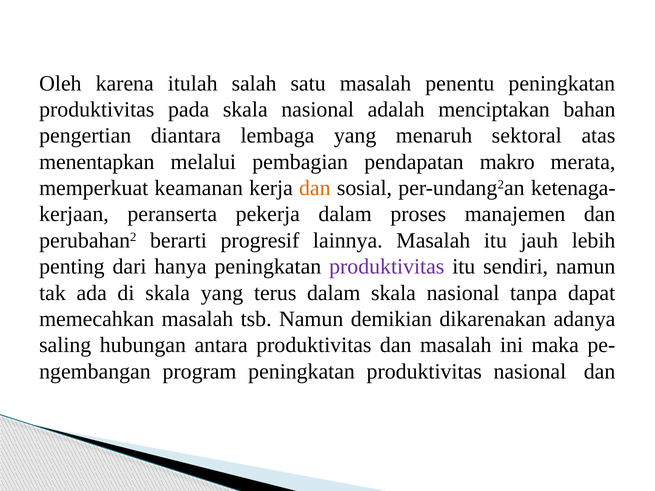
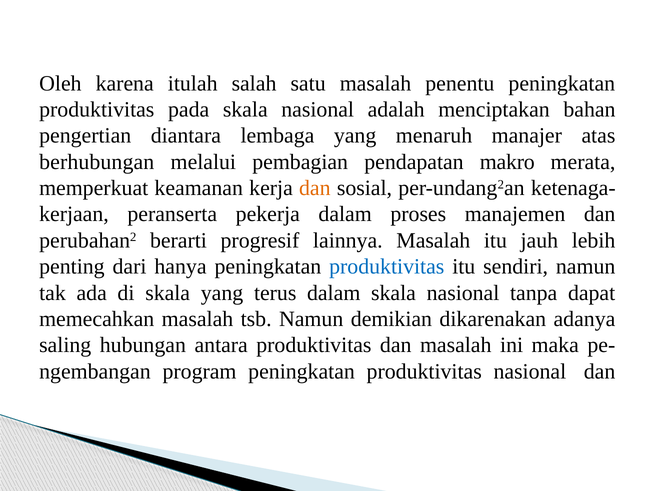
sektoral: sektoral -> manajer
menentapkan: menentapkan -> berhubungan
produktivitas at (387, 267) colour: purple -> blue
